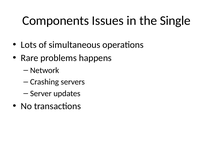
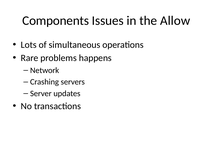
Single: Single -> Allow
